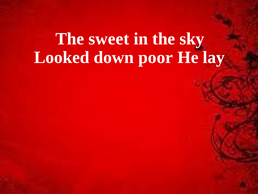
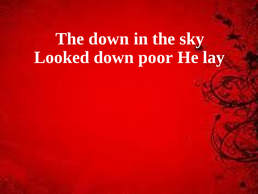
The sweet: sweet -> down
